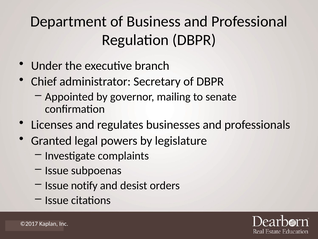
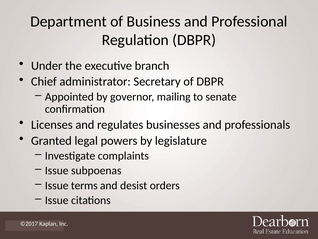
notify: notify -> terms
